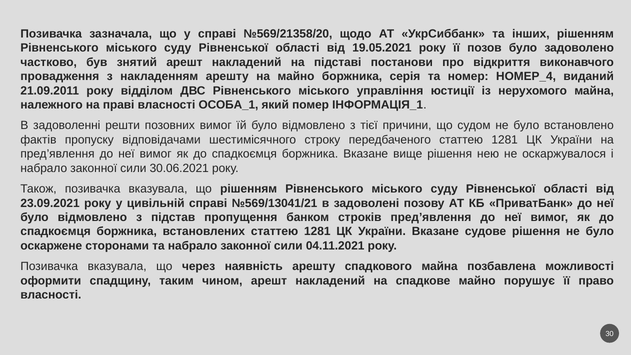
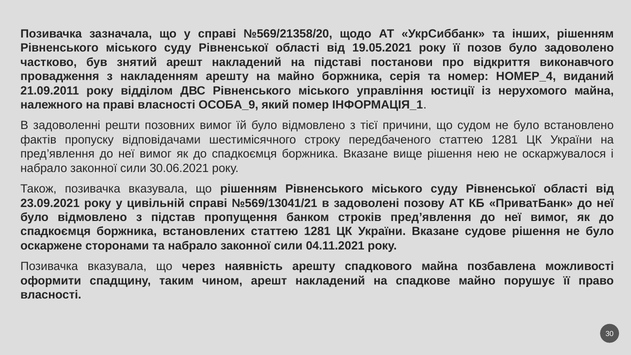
ОСОБА_1: ОСОБА_1 -> ОСОБА_9
